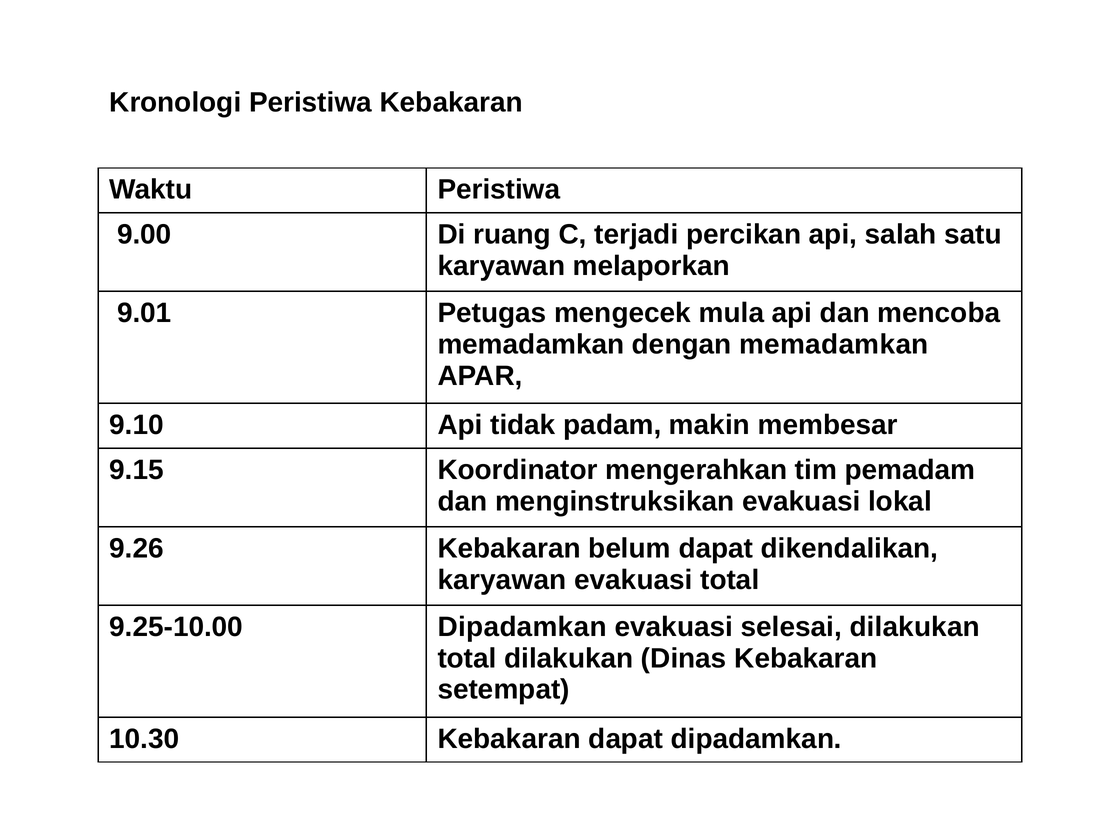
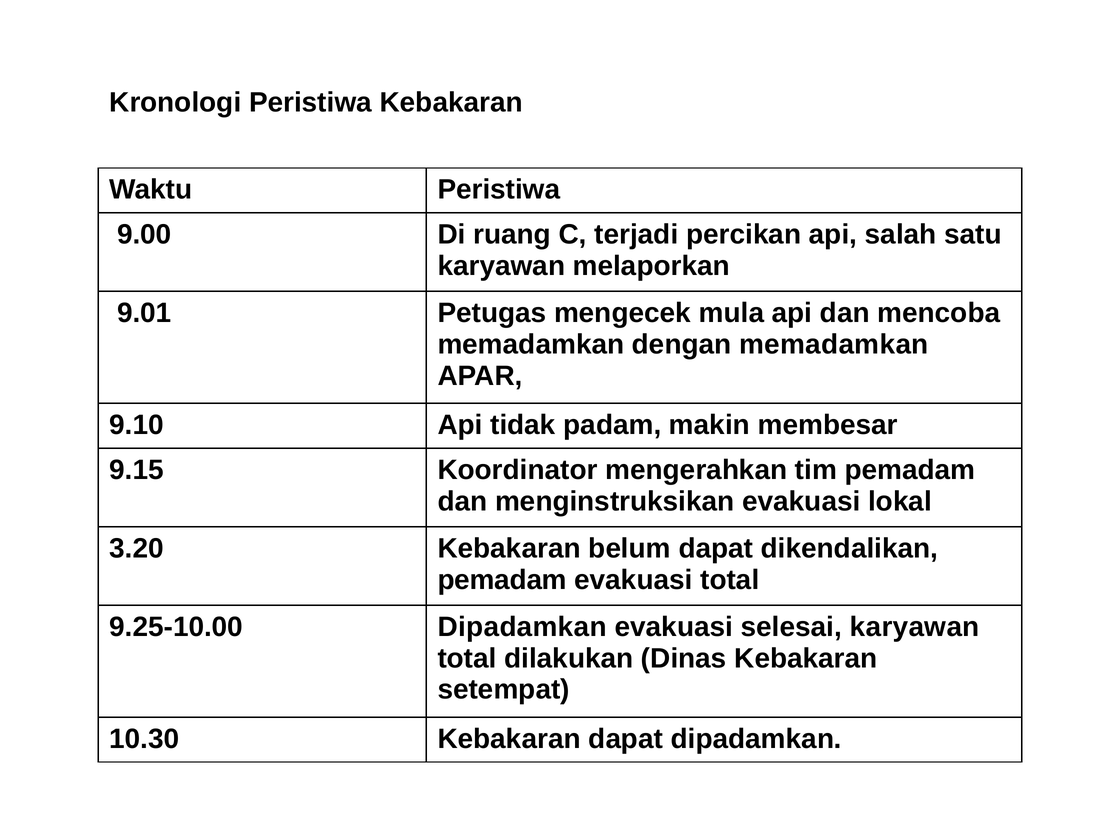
9.26: 9.26 -> 3.20
karyawan at (502, 580): karyawan -> pemadam
selesai dilakukan: dilakukan -> karyawan
